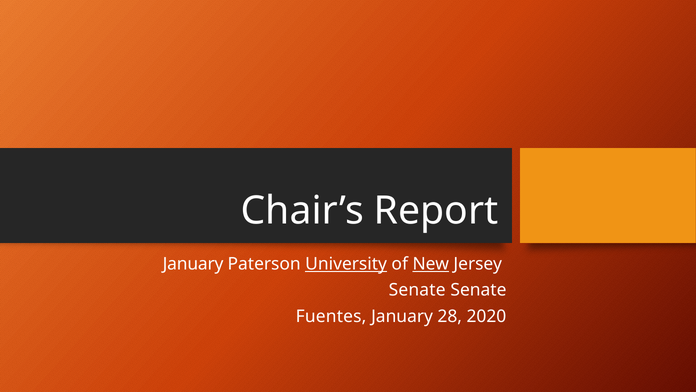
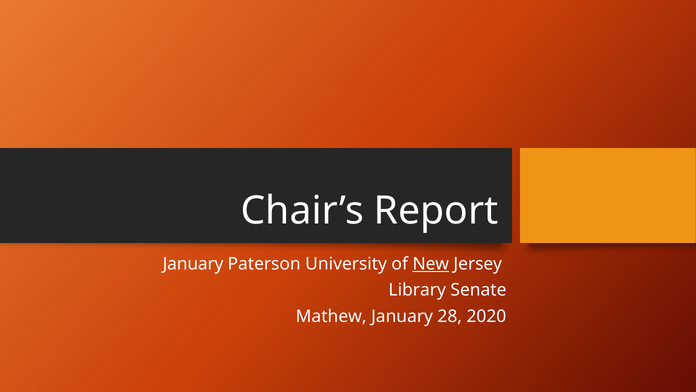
University underline: present -> none
Senate at (417, 290): Senate -> Library
Fuentes: Fuentes -> Mathew
